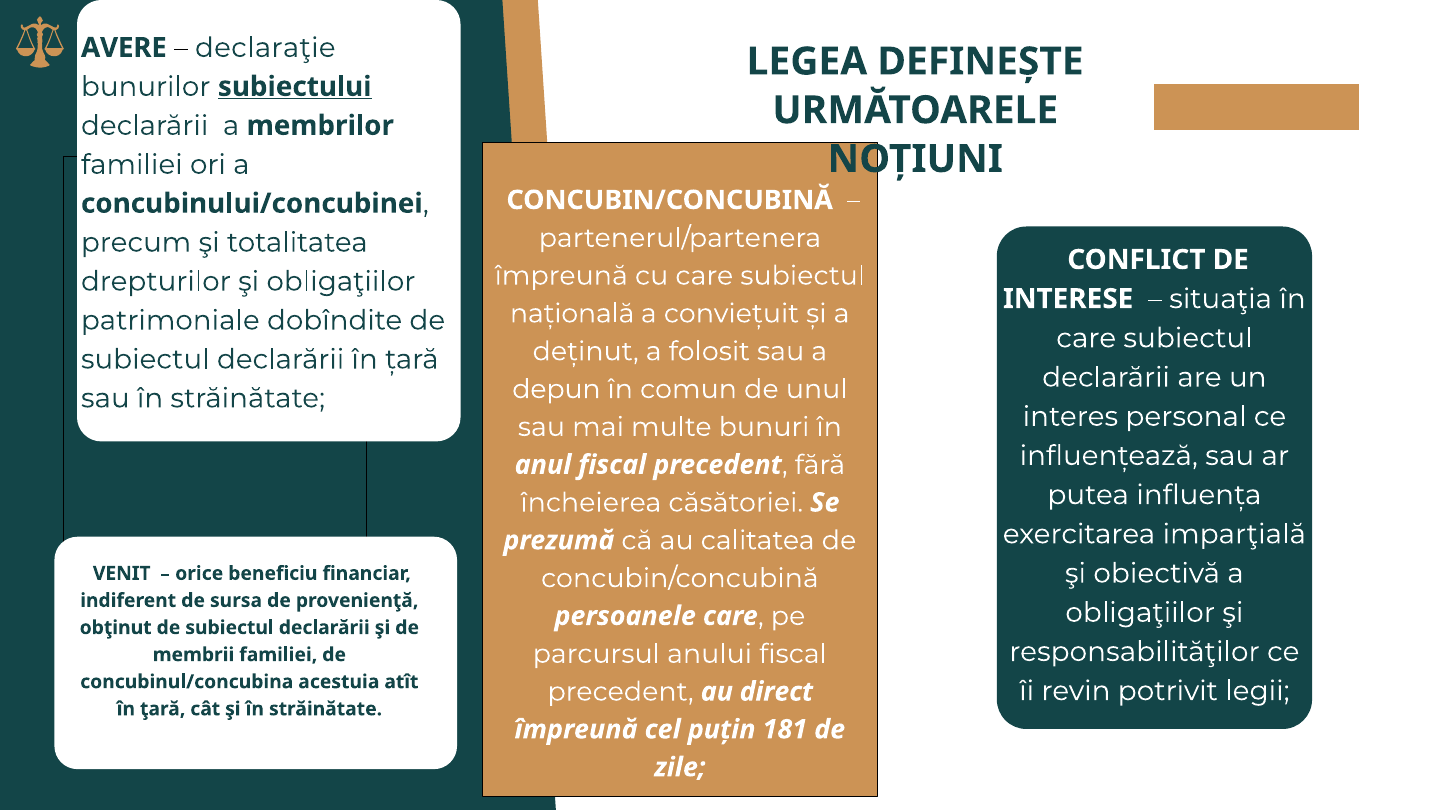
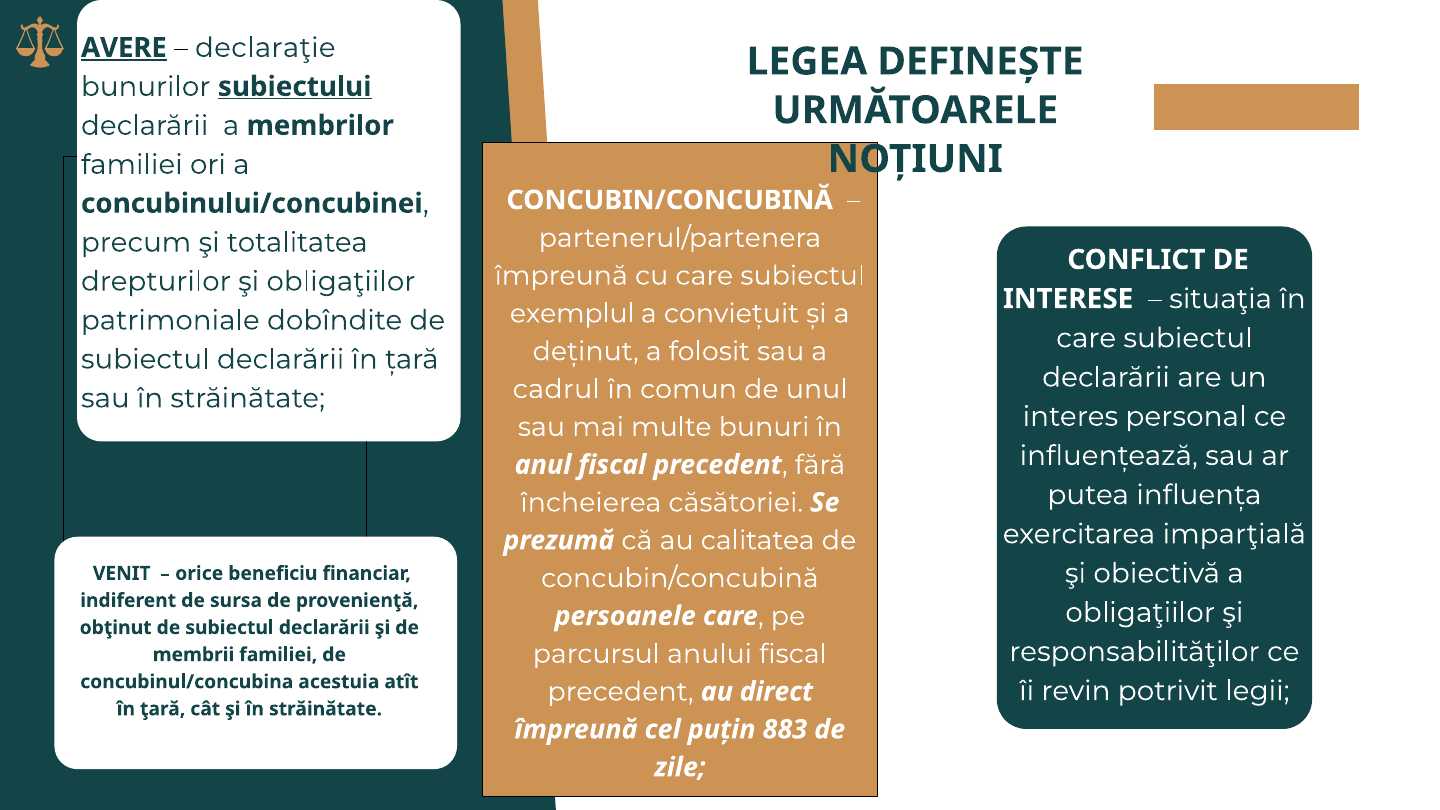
AVERE underline: none -> present
națională: națională -> exemplul
depun: depun -> cadrul
181: 181 -> 883
